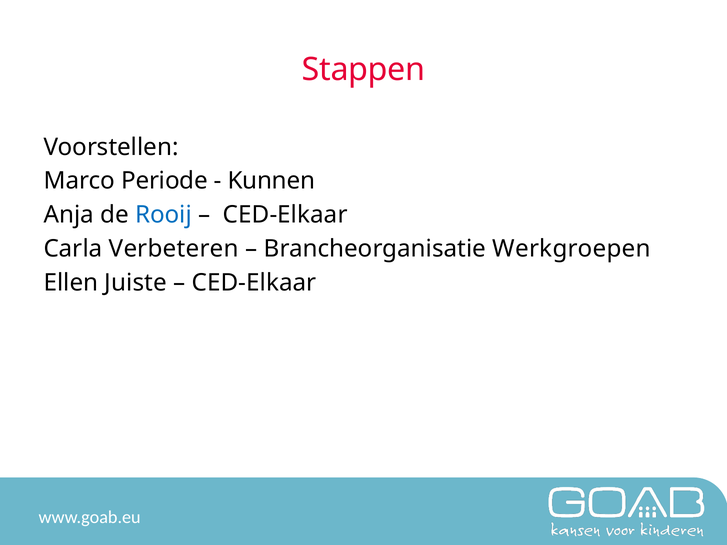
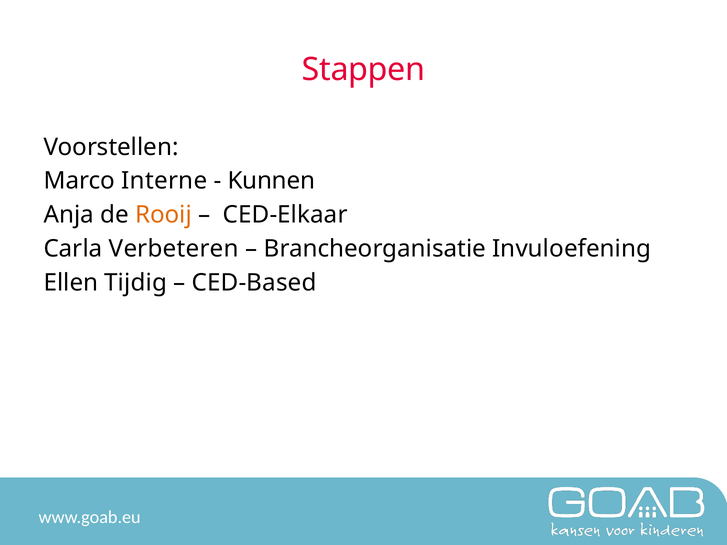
Periode: Periode -> Interne
Rooij colour: blue -> orange
Werkgroepen: Werkgroepen -> Invuloefening
Juiste: Juiste -> Tijdig
CED-Elkaar at (254, 283): CED-Elkaar -> CED-Based
